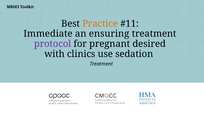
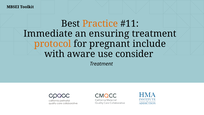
protocol colour: purple -> orange
desired: desired -> include
clinics: clinics -> aware
sedation: sedation -> consider
